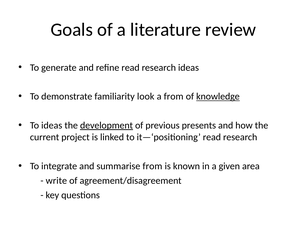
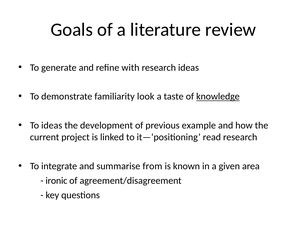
refine read: read -> with
a from: from -> taste
development underline: present -> none
presents: presents -> example
write: write -> ironic
